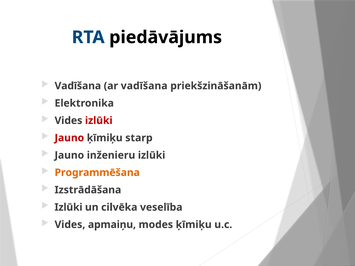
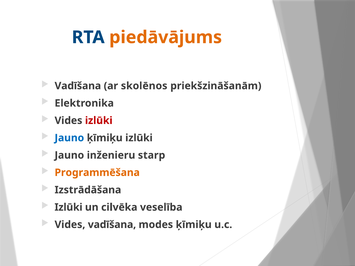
piedāvājums colour: black -> orange
ar vadīšana: vadīšana -> skolēnos
Jauno at (69, 138) colour: red -> blue
ķīmiķu starp: starp -> izlūki
inženieru izlūki: izlūki -> starp
Vides apmaiņu: apmaiņu -> vadīšana
